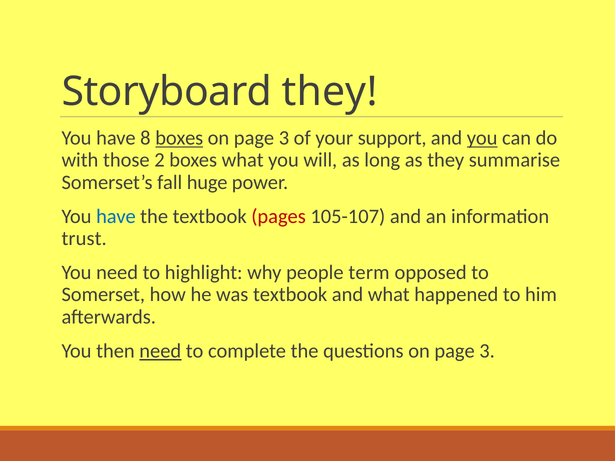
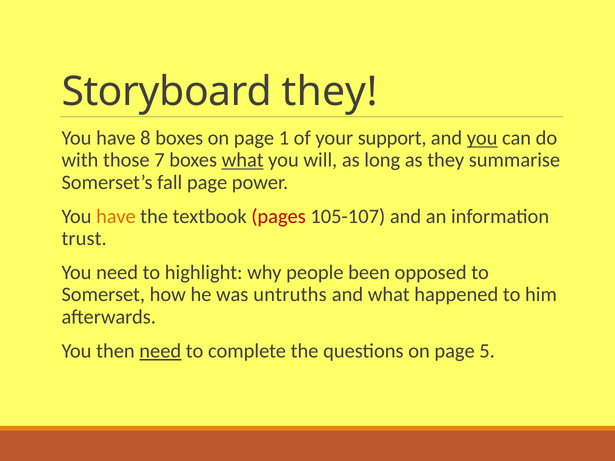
boxes at (179, 138) underline: present -> none
3 at (284, 138): 3 -> 1
2: 2 -> 7
what at (243, 160) underline: none -> present
fall huge: huge -> page
have at (116, 217) colour: blue -> orange
term: term -> been
was textbook: textbook -> untruths
questions on page 3: 3 -> 5
